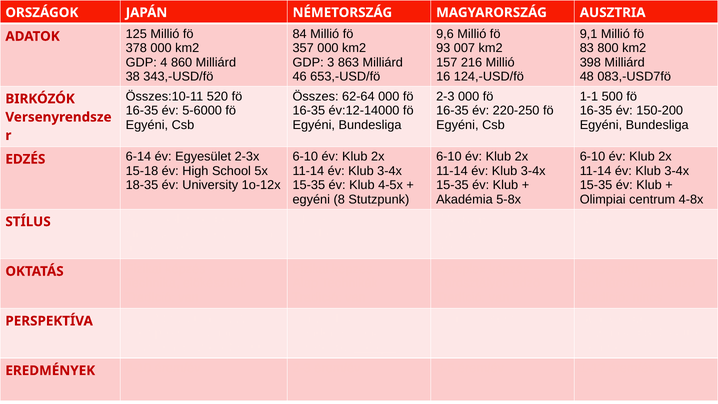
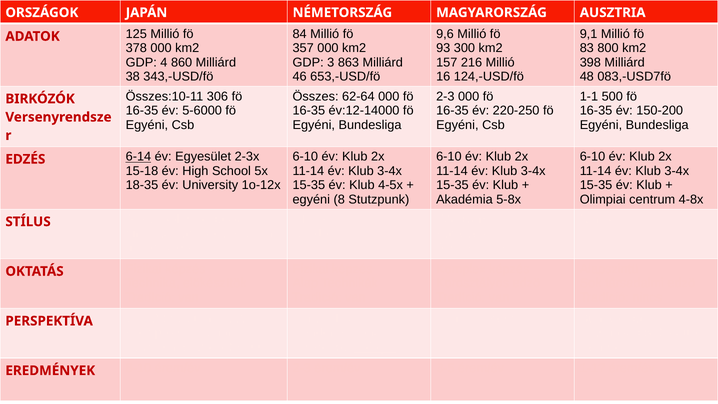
007: 007 -> 300
520: 520 -> 306
6-14 underline: none -> present
